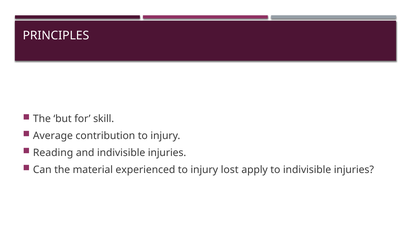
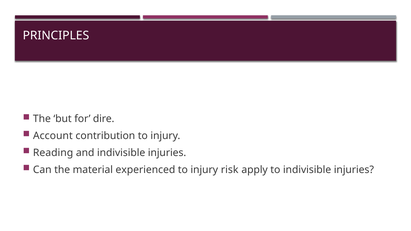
skill: skill -> dire
Average: Average -> Account
lost: lost -> risk
